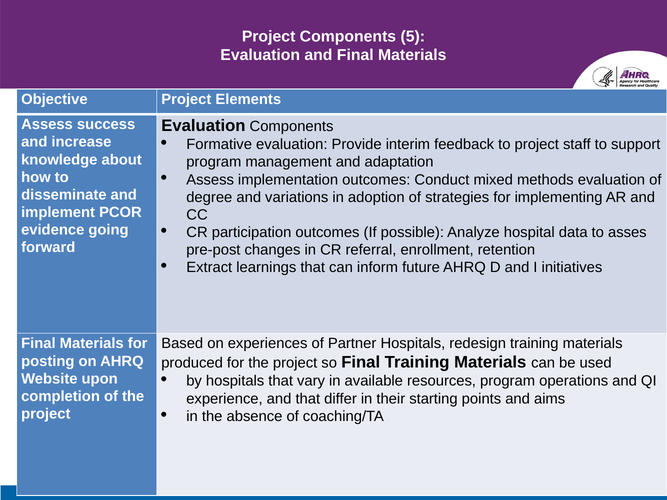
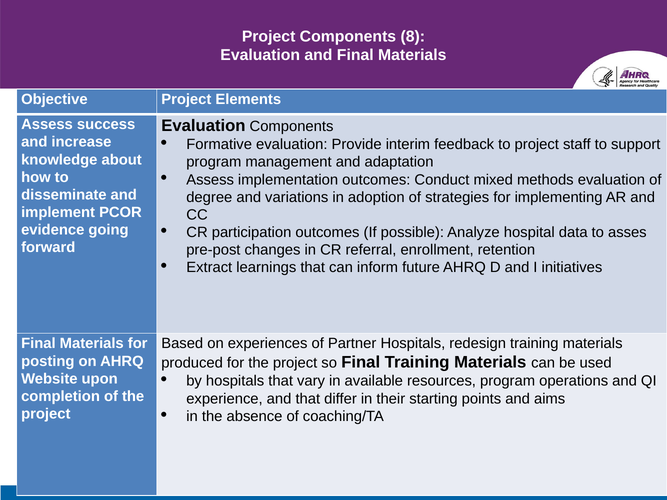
5: 5 -> 8
